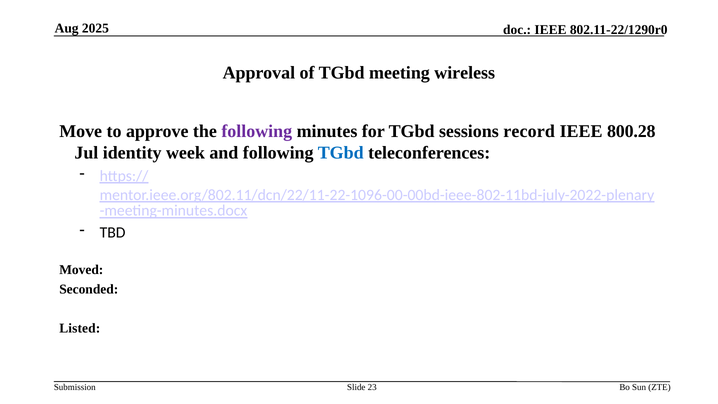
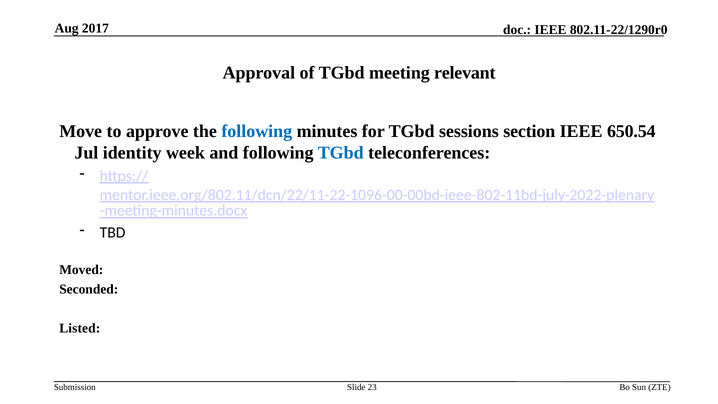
2025: 2025 -> 2017
wireless: wireless -> relevant
following at (257, 131) colour: purple -> blue
record: record -> section
800.28: 800.28 -> 650.54
